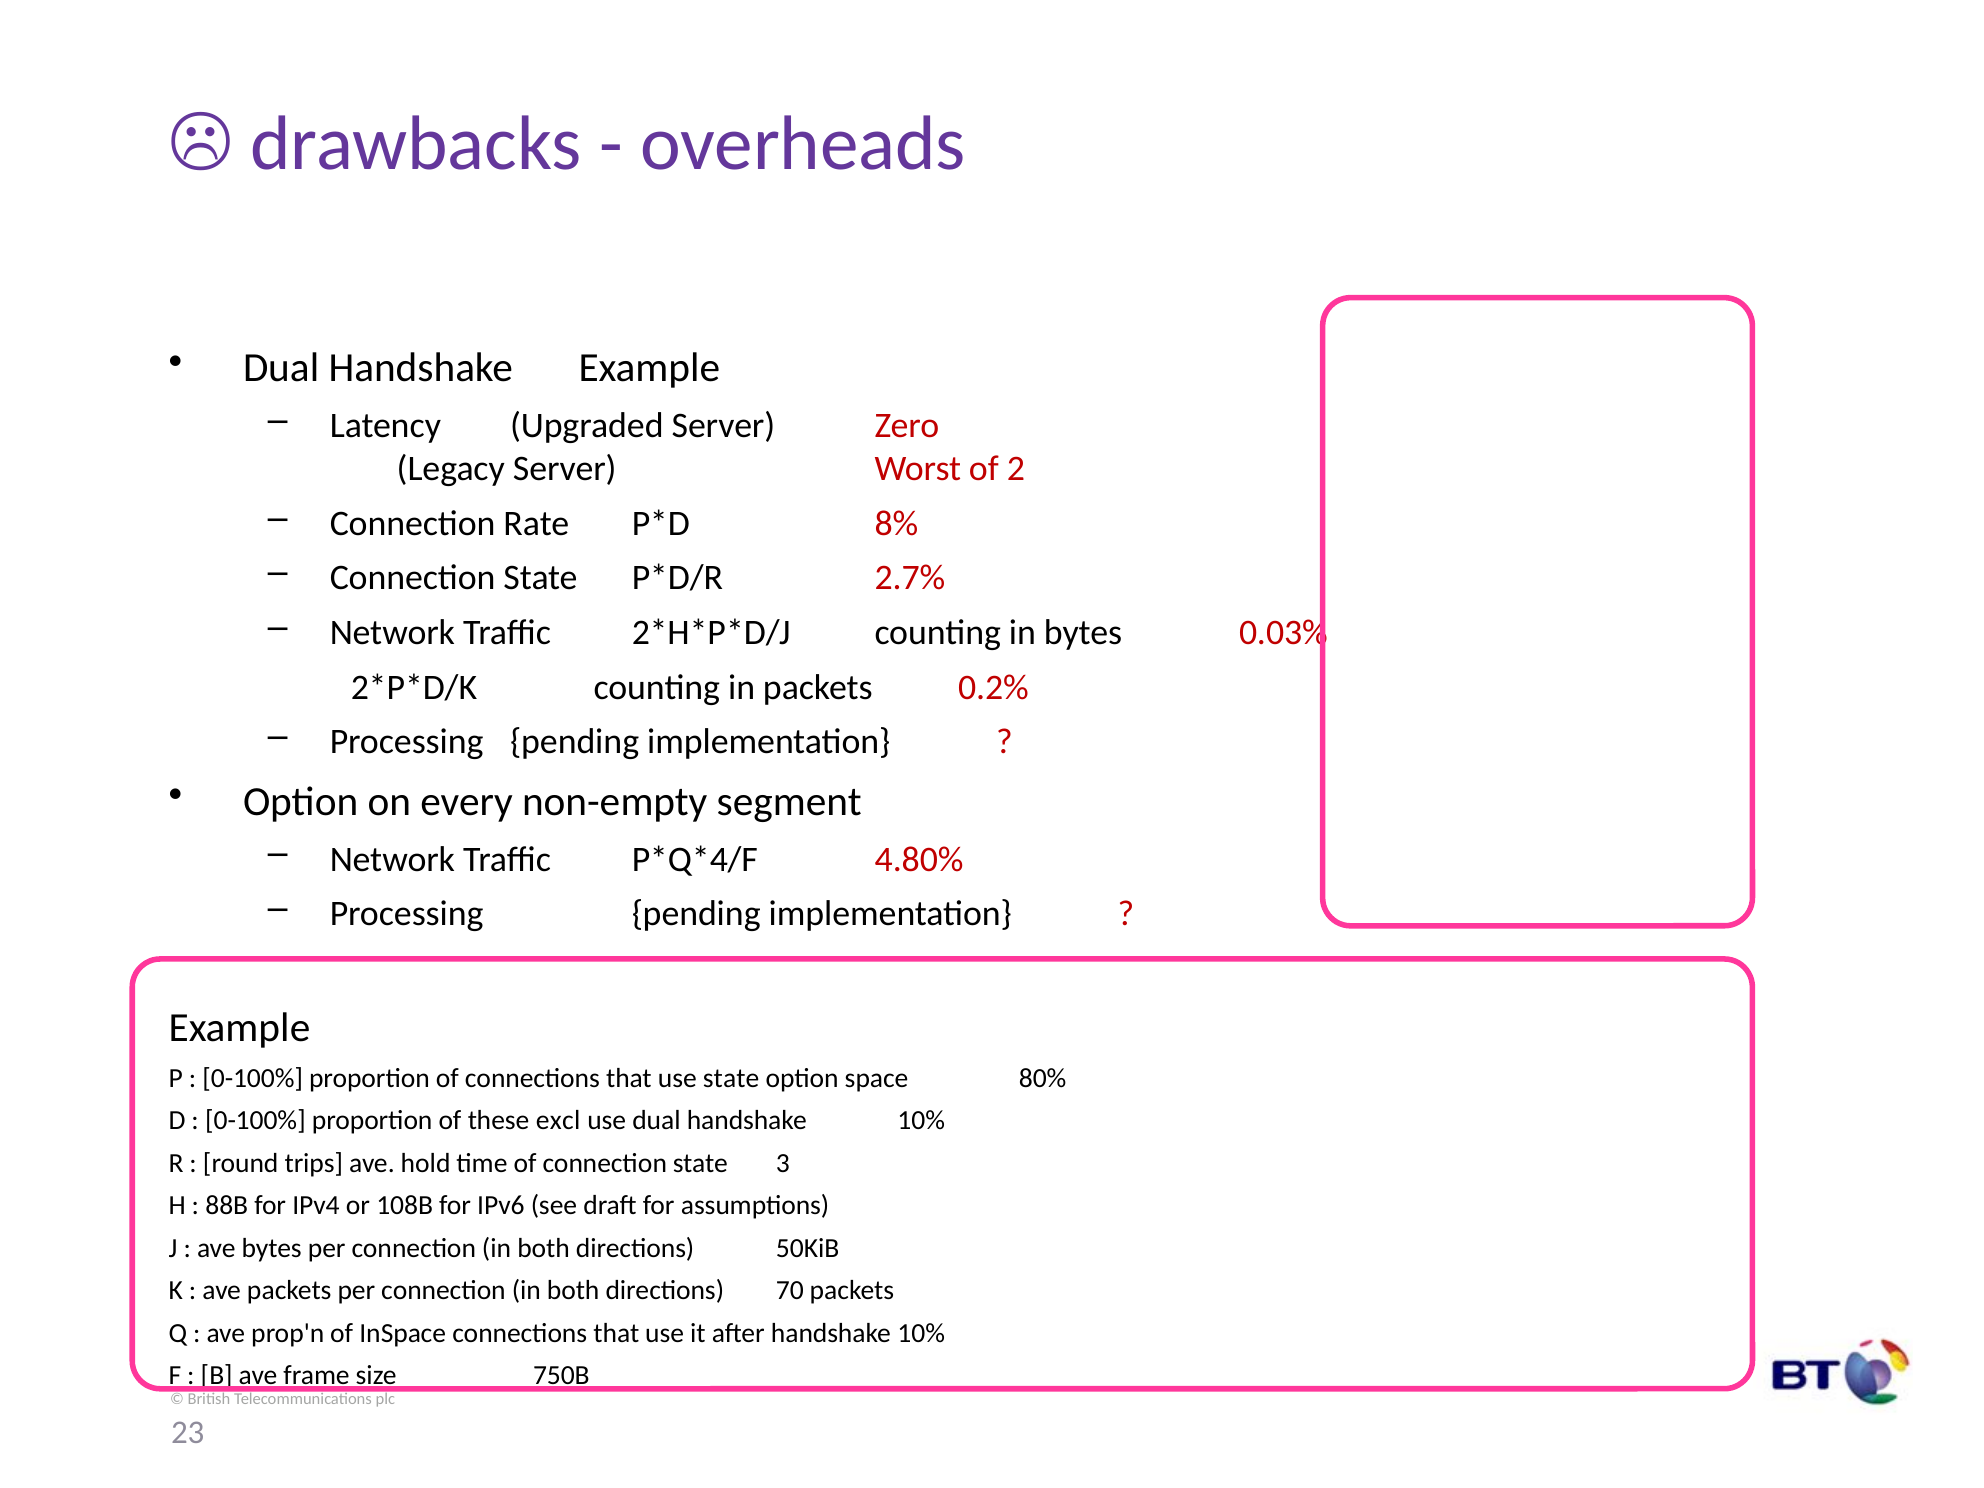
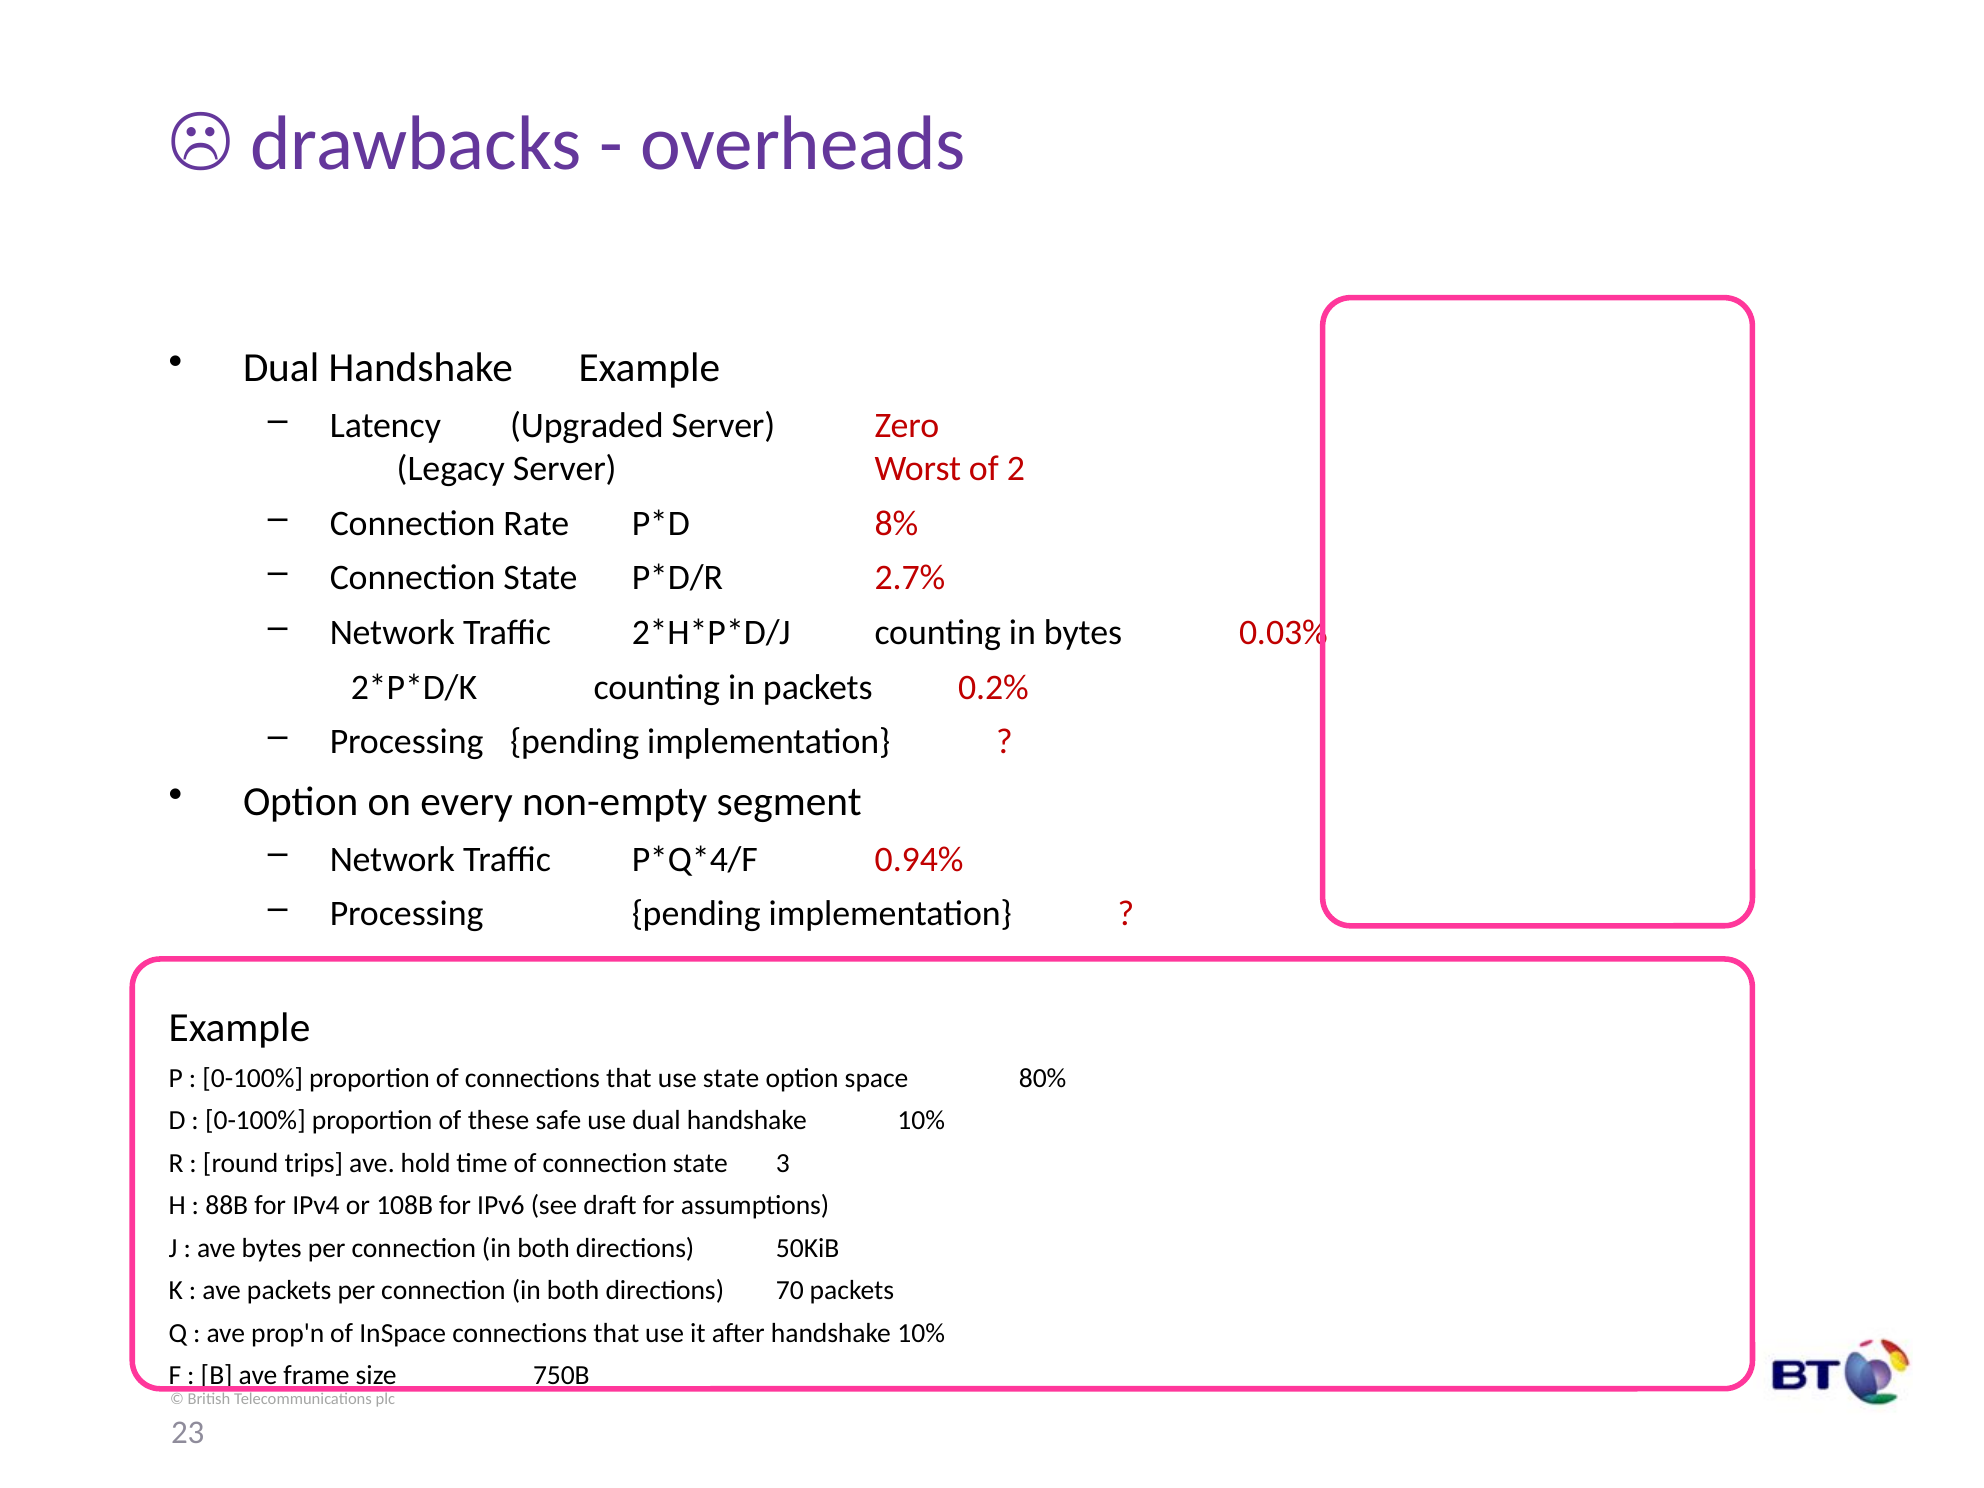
4.80%: 4.80% -> 0.94%
excl: excl -> safe
